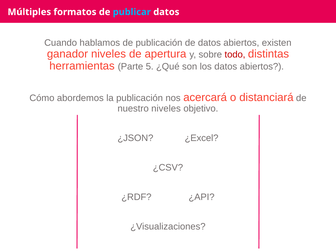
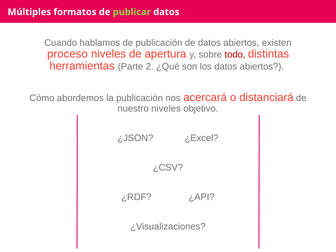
publicar colour: light blue -> light green
ganador: ganador -> proceso
5: 5 -> 2
